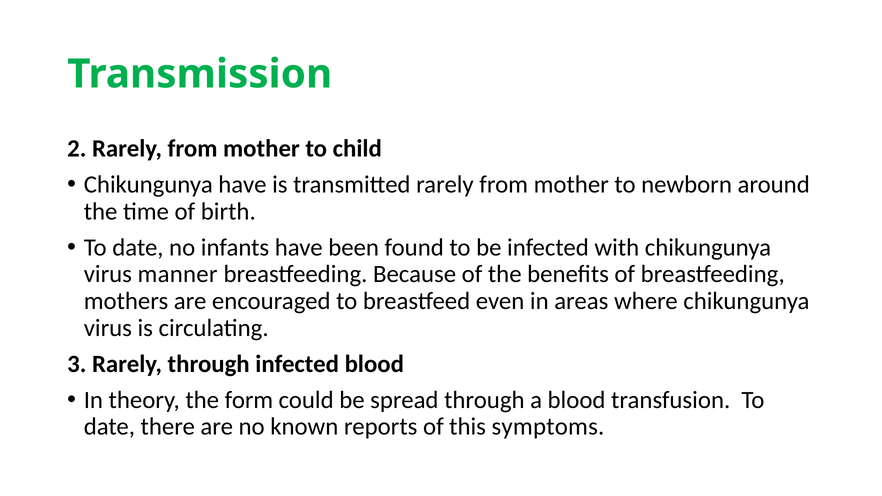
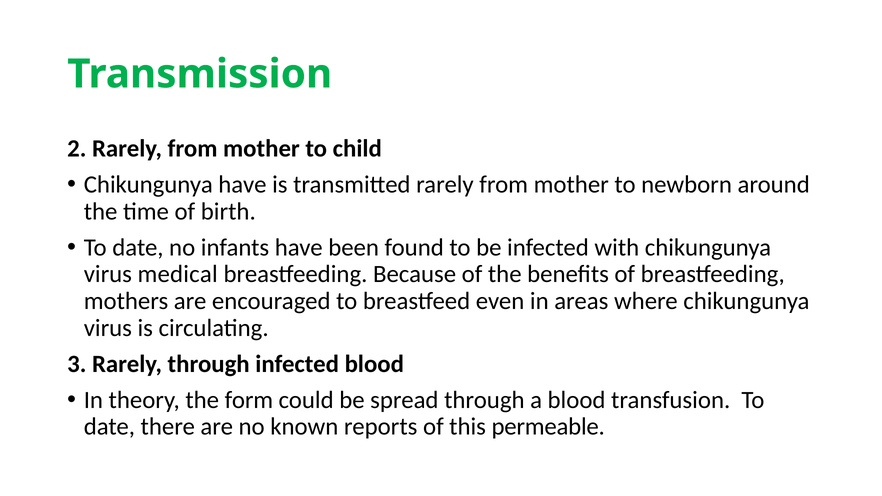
manner: manner -> medical
symptoms: symptoms -> permeable
